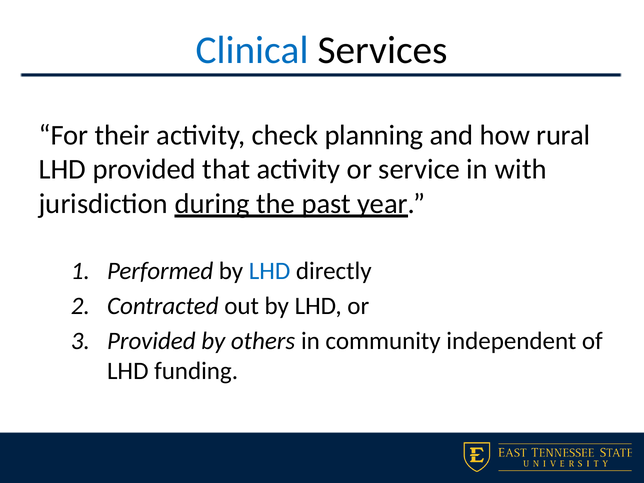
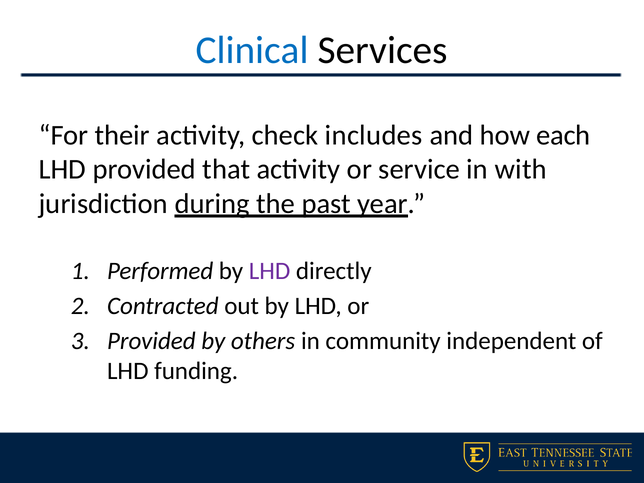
planning: planning -> includes
rural: rural -> each
LHD at (270, 271) colour: blue -> purple
